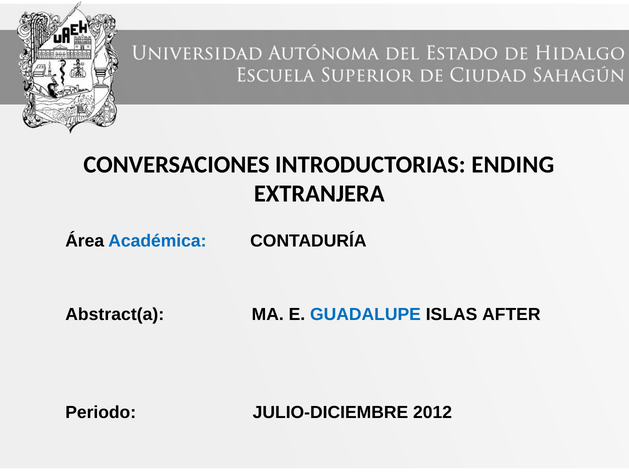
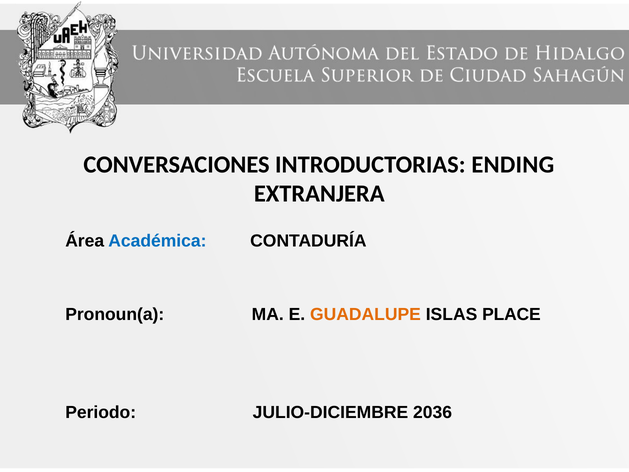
Abstract(a: Abstract(a -> Pronoun(a
GUADALUPE colour: blue -> orange
AFTER: AFTER -> PLACE
2012: 2012 -> 2036
